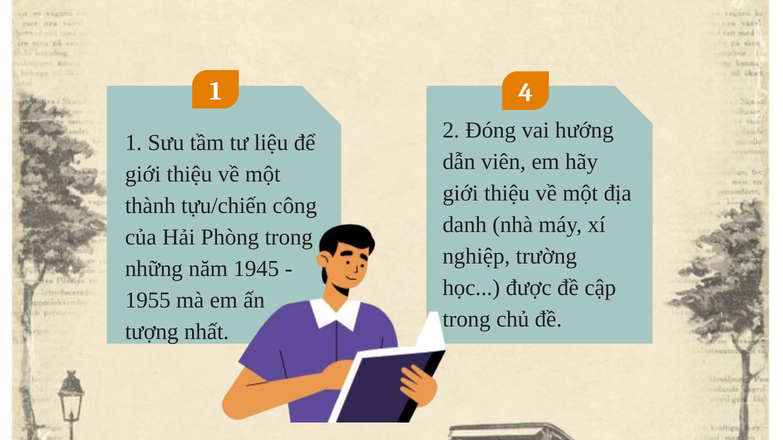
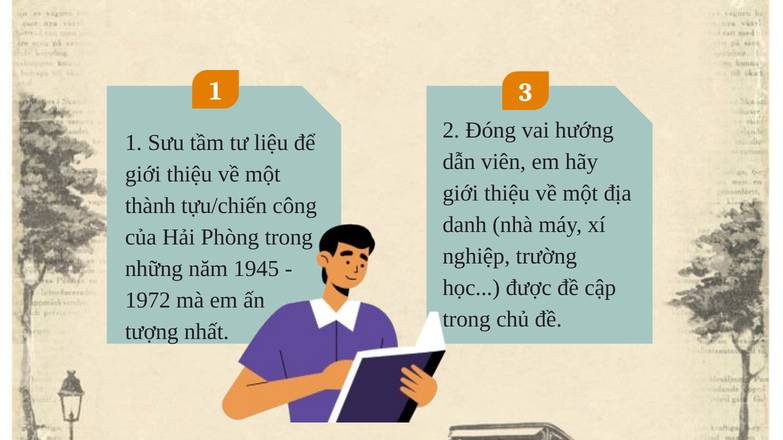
4: 4 -> 3
1955: 1955 -> 1972
